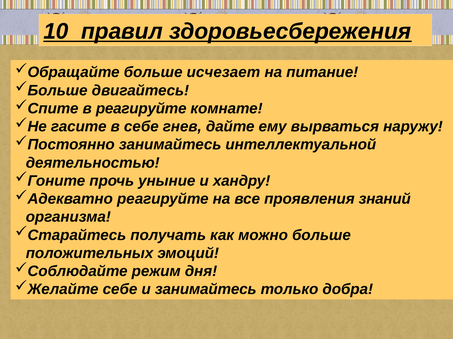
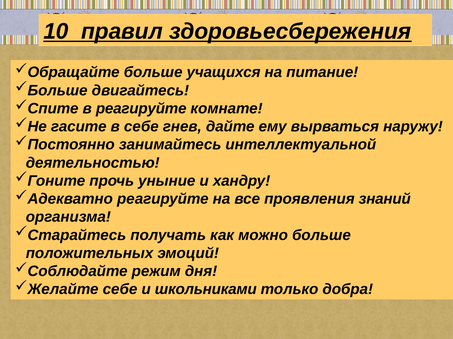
исчезает: исчезает -> учащихся
и занимайтесь: занимайтесь -> школьниками
